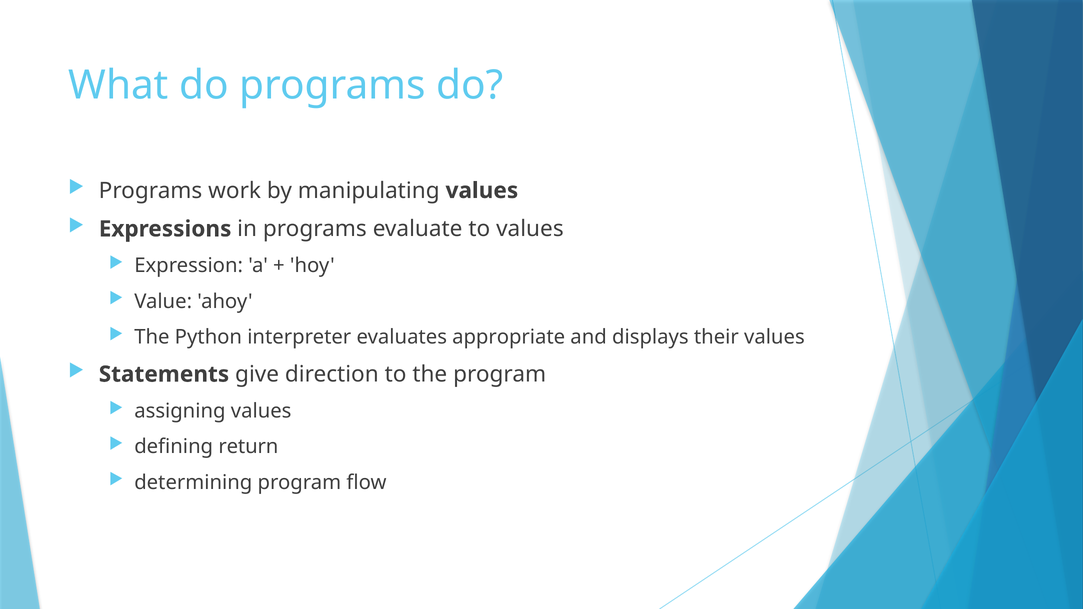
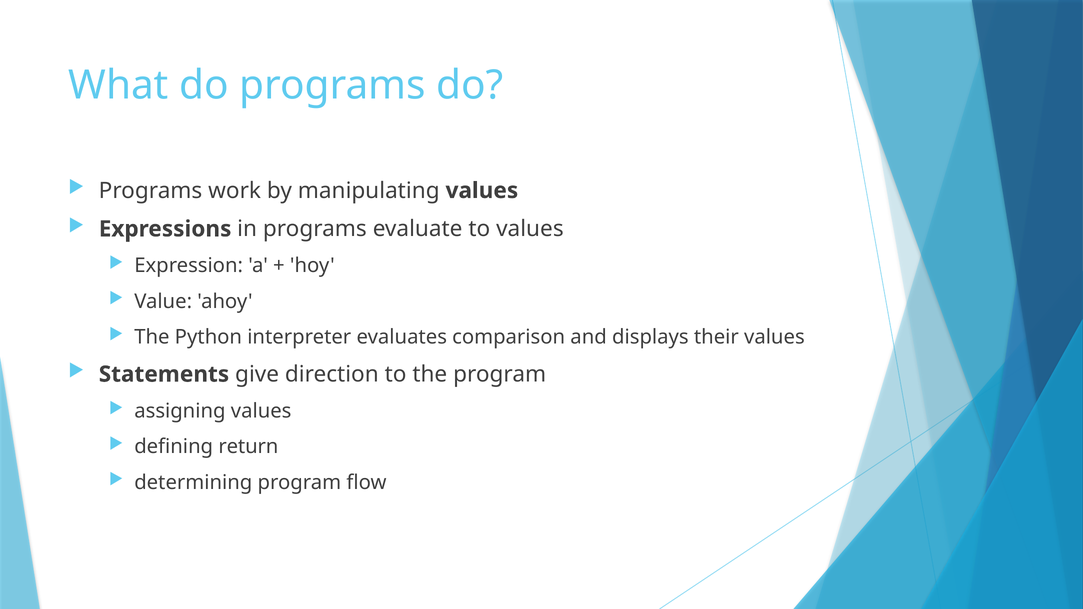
appropriate: appropriate -> comparison
